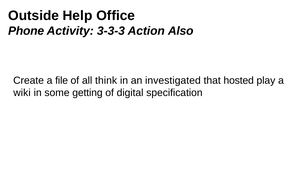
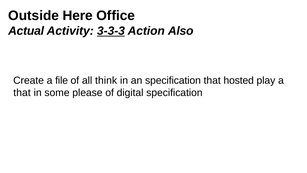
Help: Help -> Here
Phone: Phone -> Actual
3-3-3 underline: none -> present
an investigated: investigated -> specification
wiki at (22, 93): wiki -> that
getting: getting -> please
